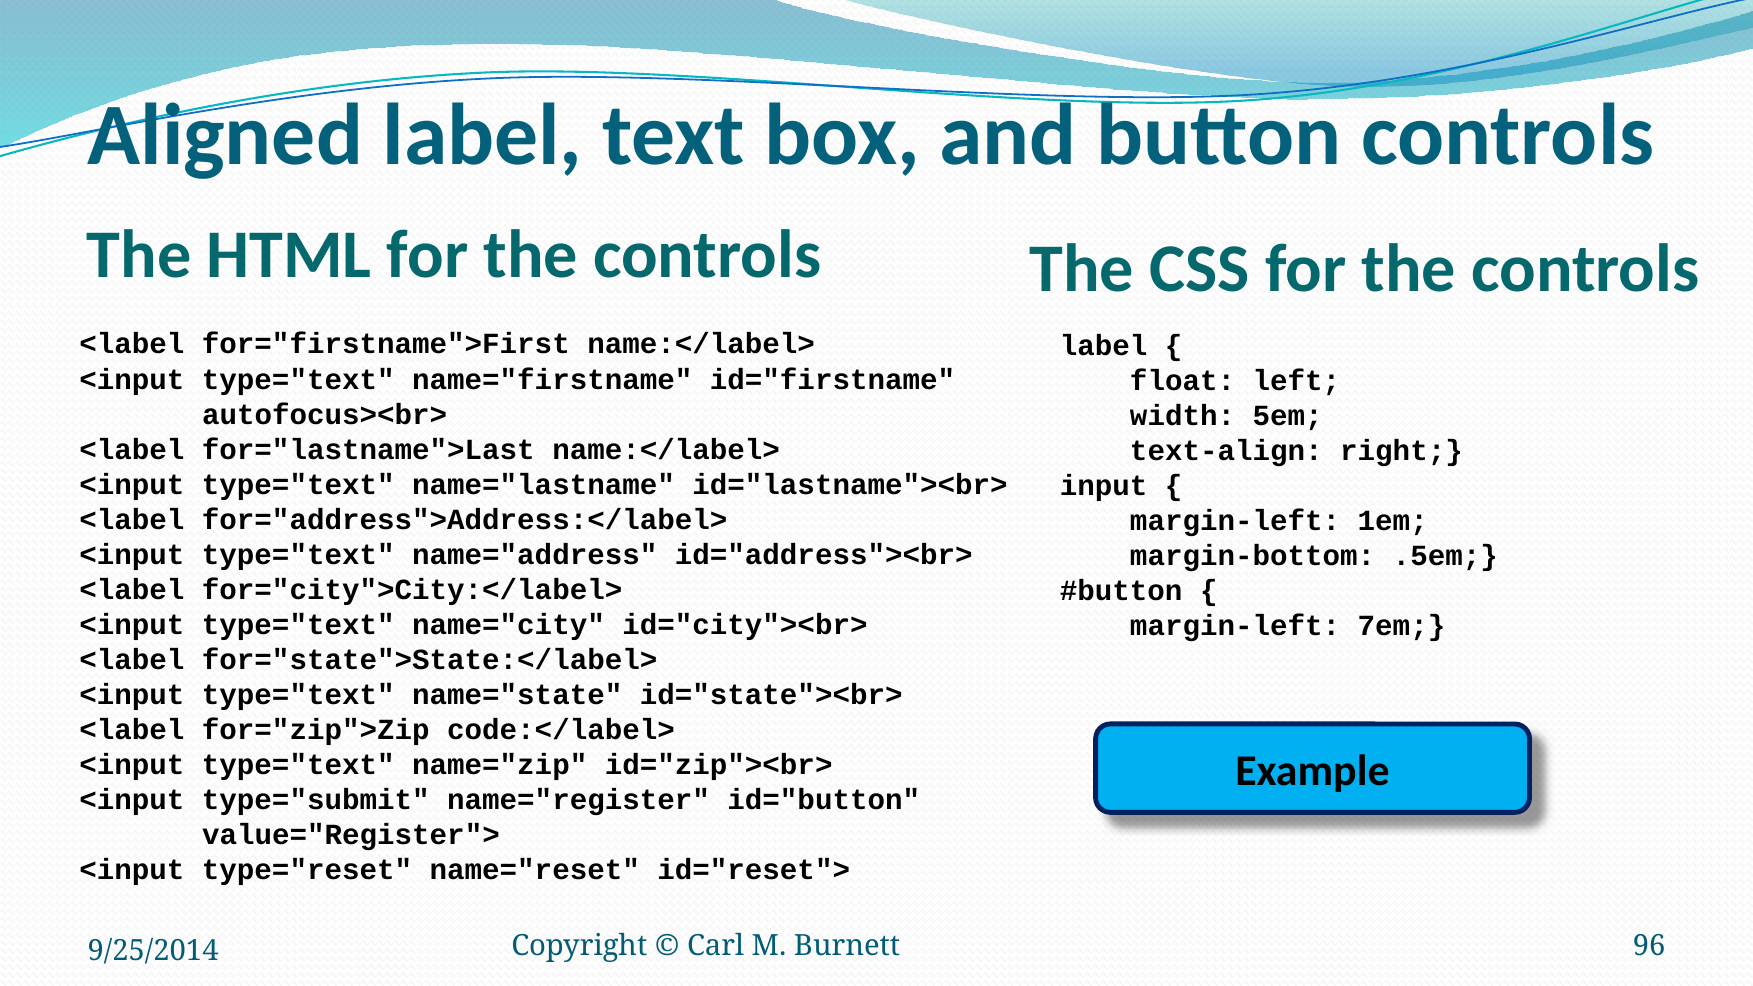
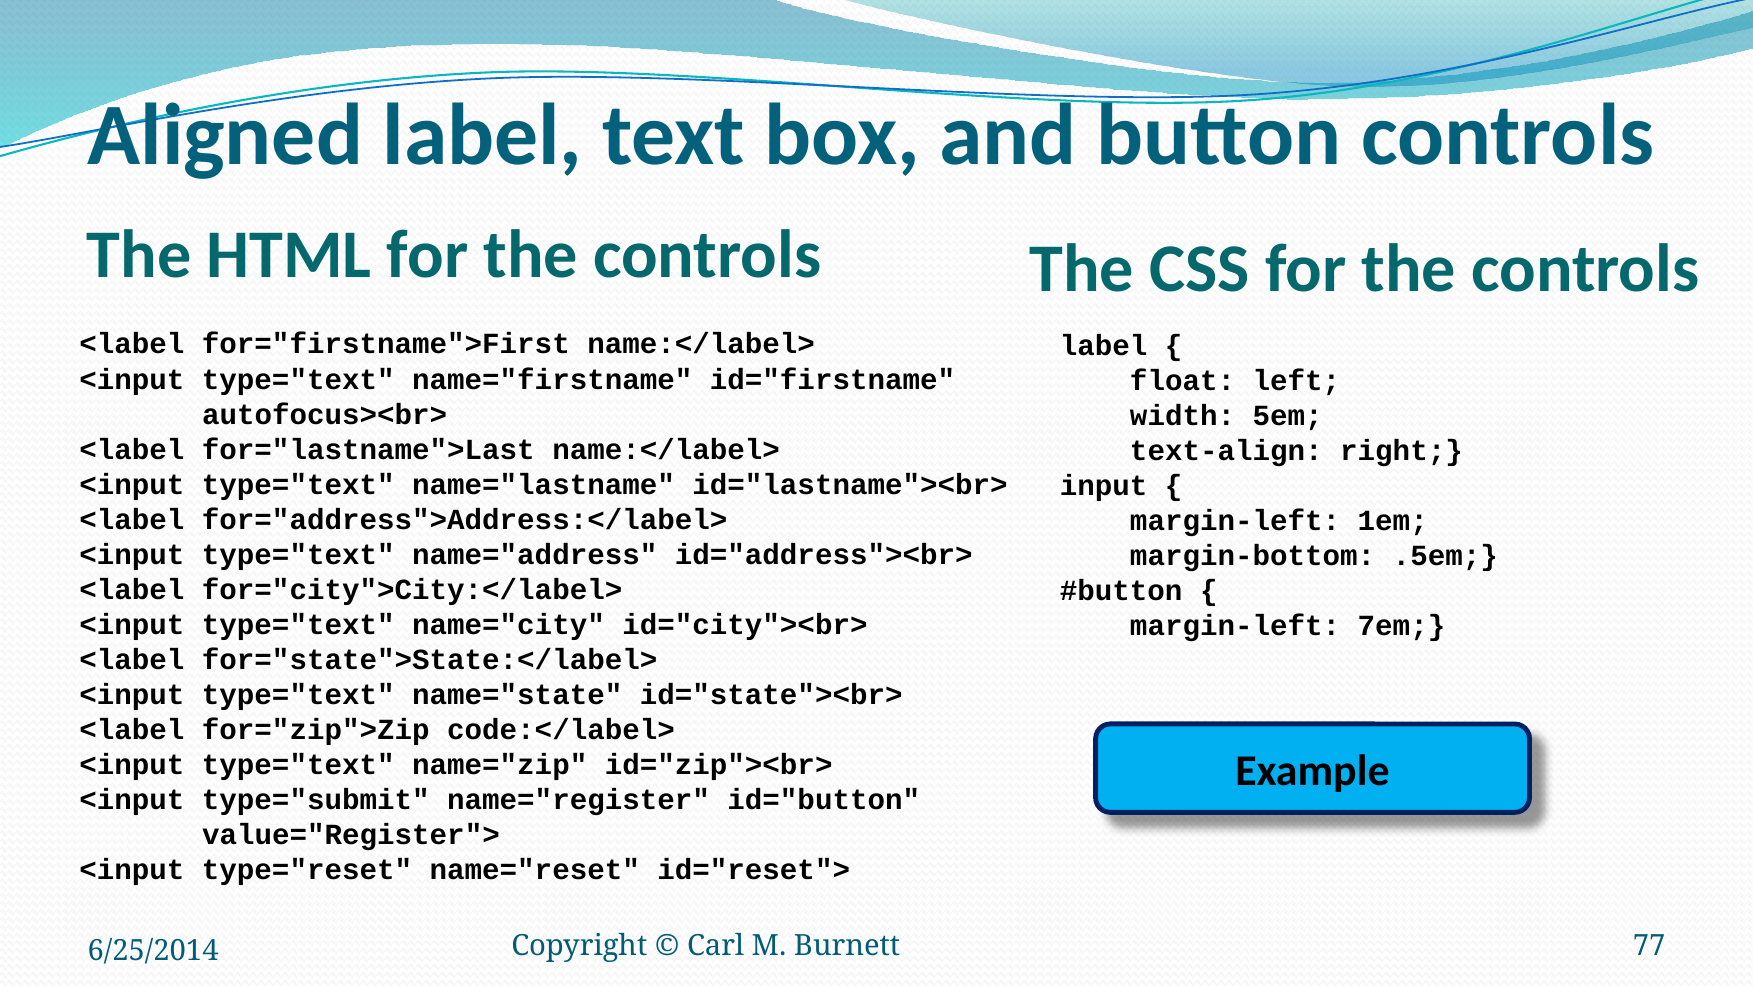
96: 96 -> 77
9/25/2014: 9/25/2014 -> 6/25/2014
